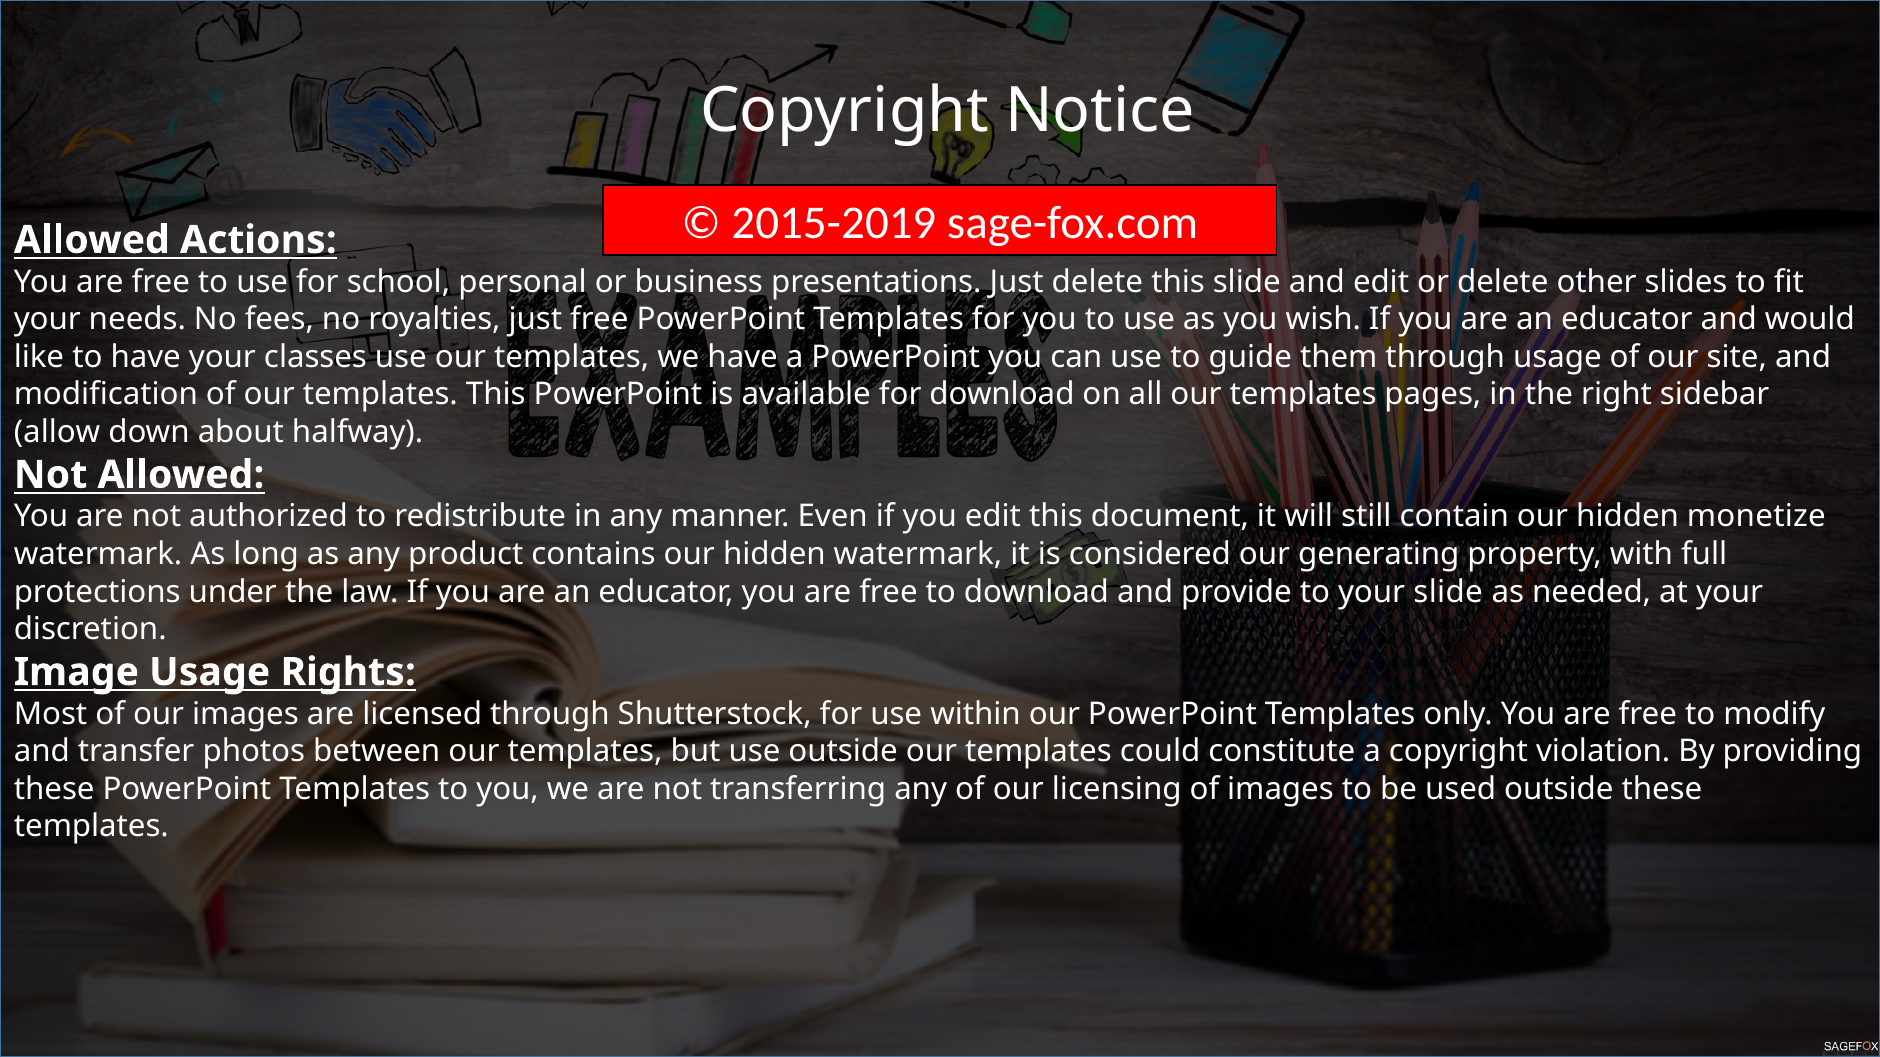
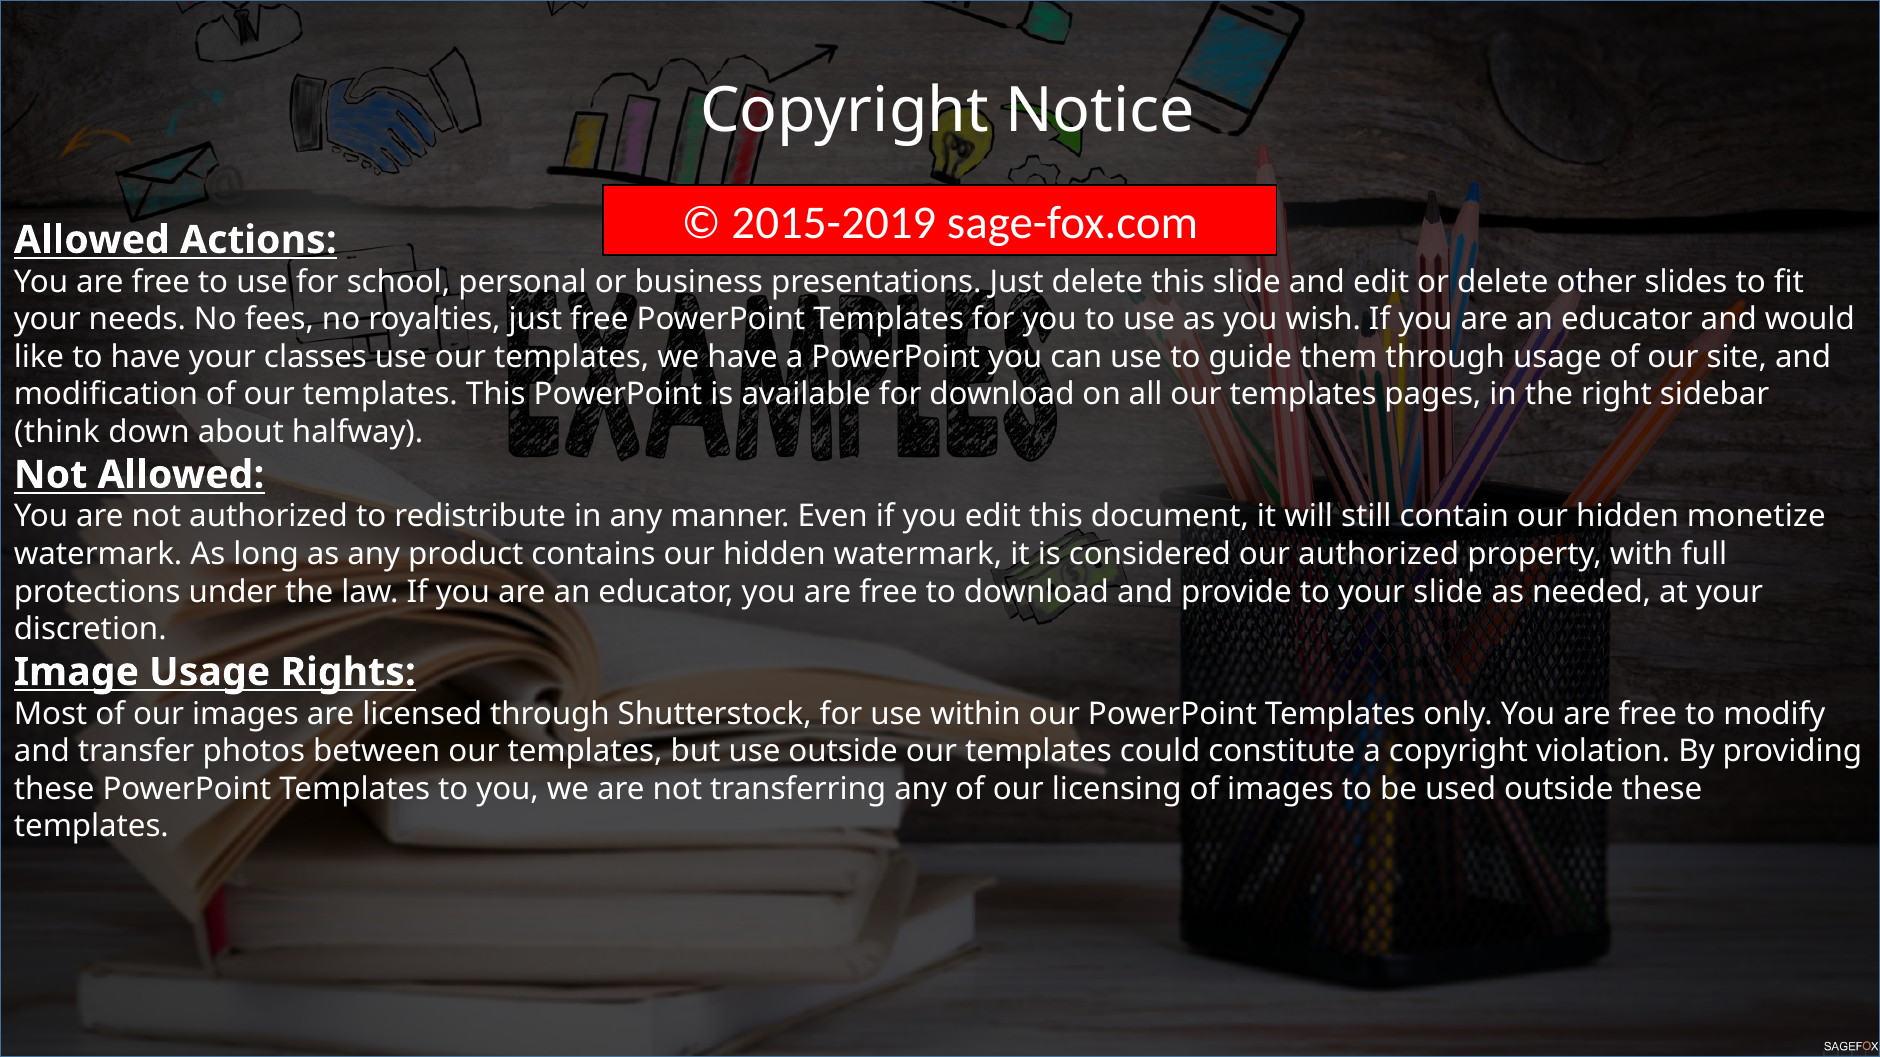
allow: allow -> think
our generating: generating -> authorized
